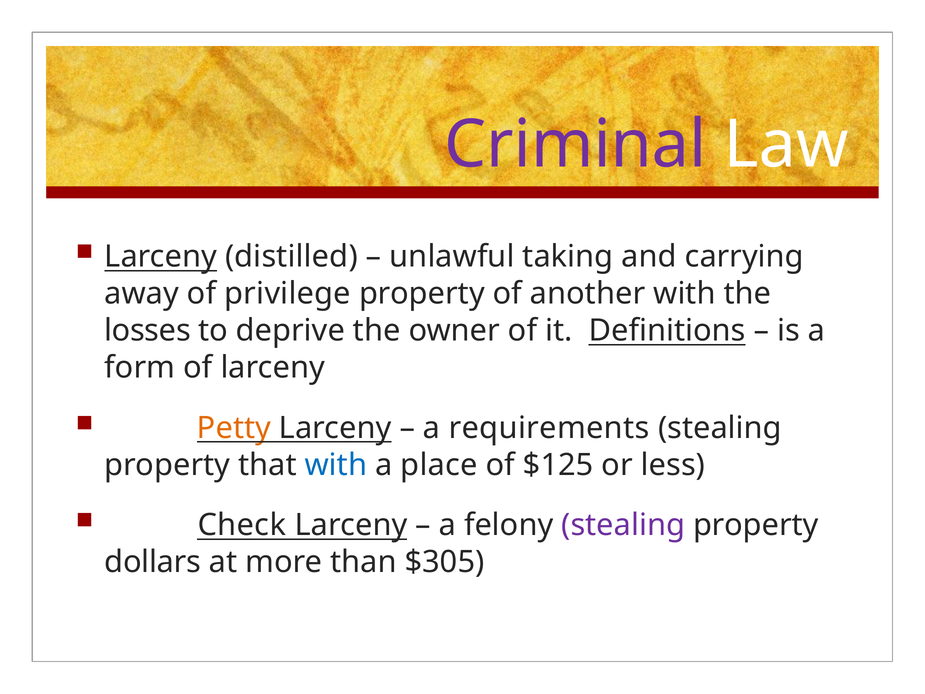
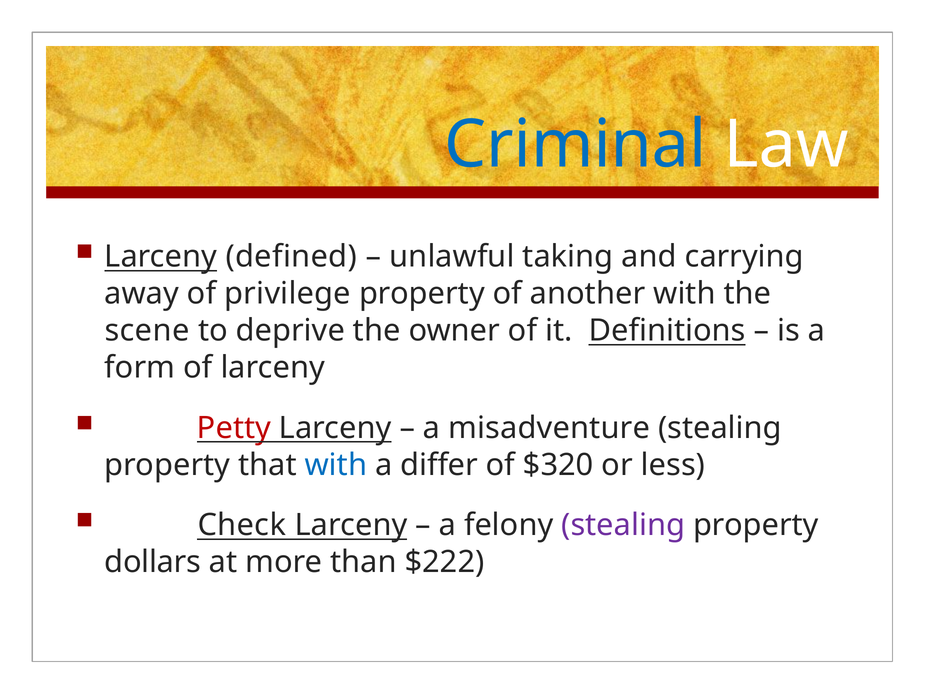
Criminal colour: purple -> blue
distilled: distilled -> defined
losses: losses -> scene
Petty colour: orange -> red
requirements: requirements -> misadventure
place: place -> differ
$125: $125 -> $320
$305: $305 -> $222
